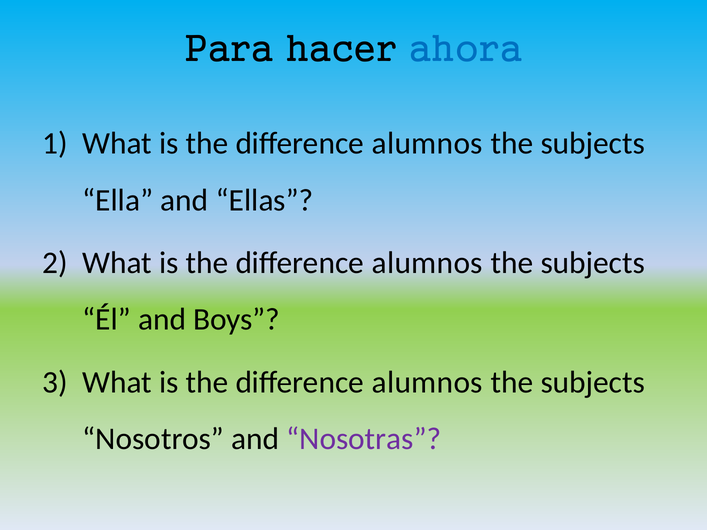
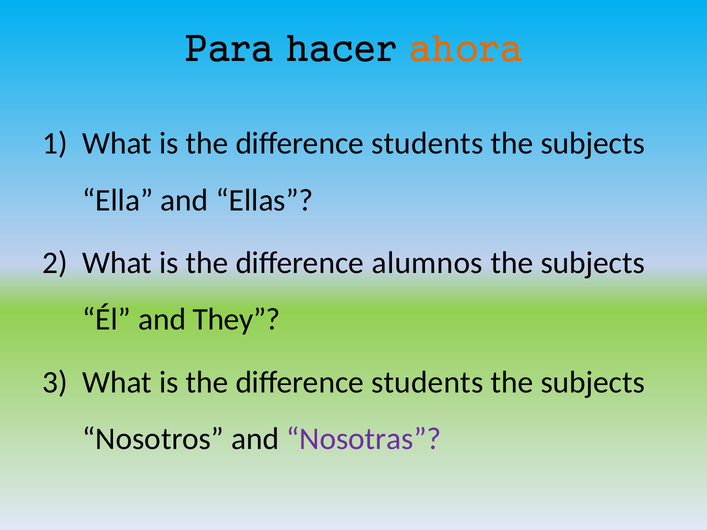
ahora colour: blue -> orange
alumnos at (427, 144): alumnos -> students
Boys: Boys -> They
alumnos at (427, 383): alumnos -> students
